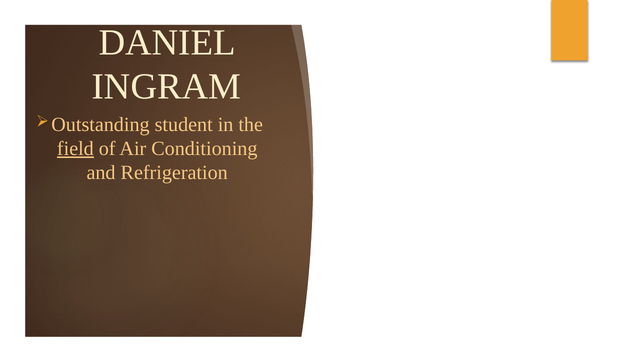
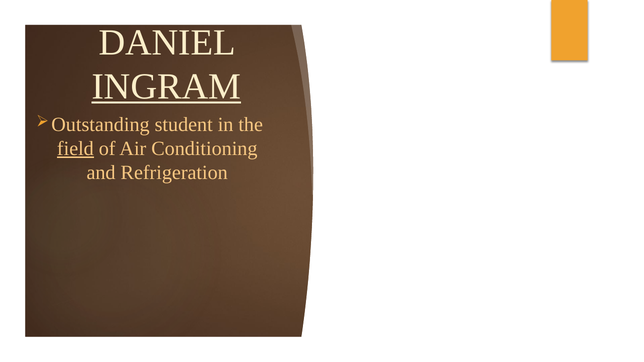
INGRAM underline: none -> present
